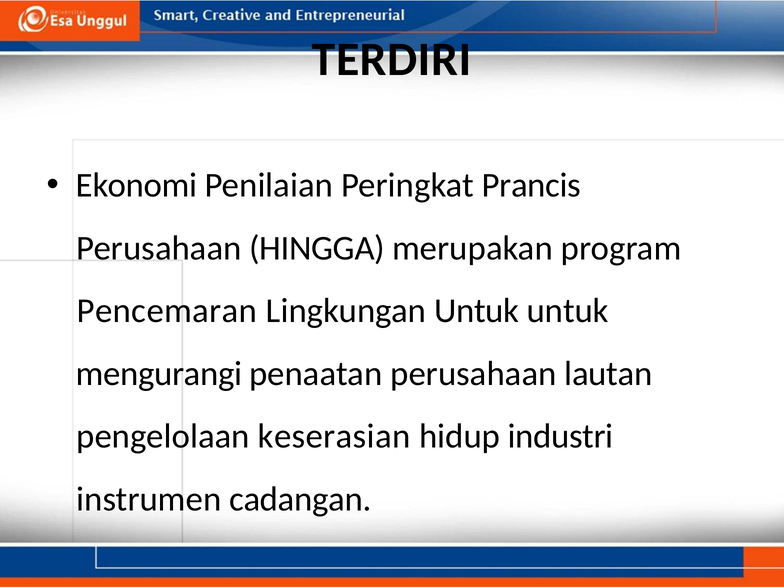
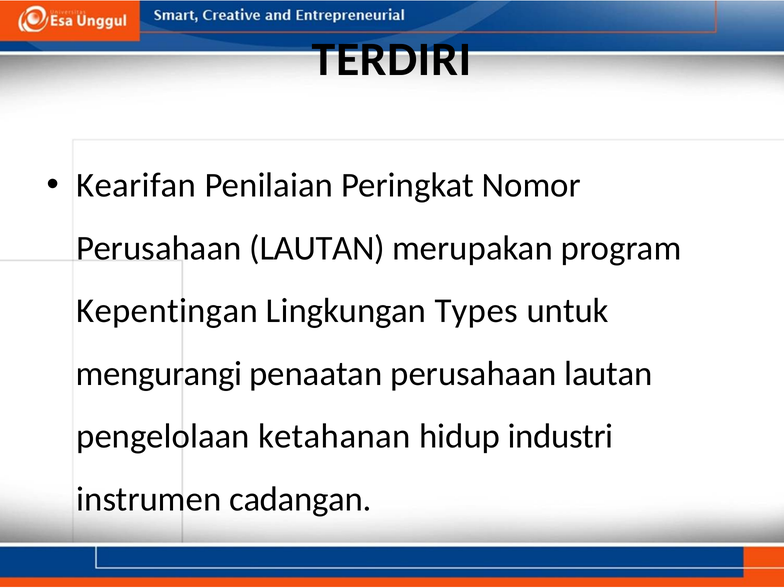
Ekonomi: Ekonomi -> Kearifan
Prancis: Prancis -> Nomor
HINGGA at (317, 248): HINGGA -> LAUTAN
Pencemaran: Pencemaran -> Kepentingan
Lingkungan Untuk: Untuk -> Types
keserasian: keserasian -> ketahanan
